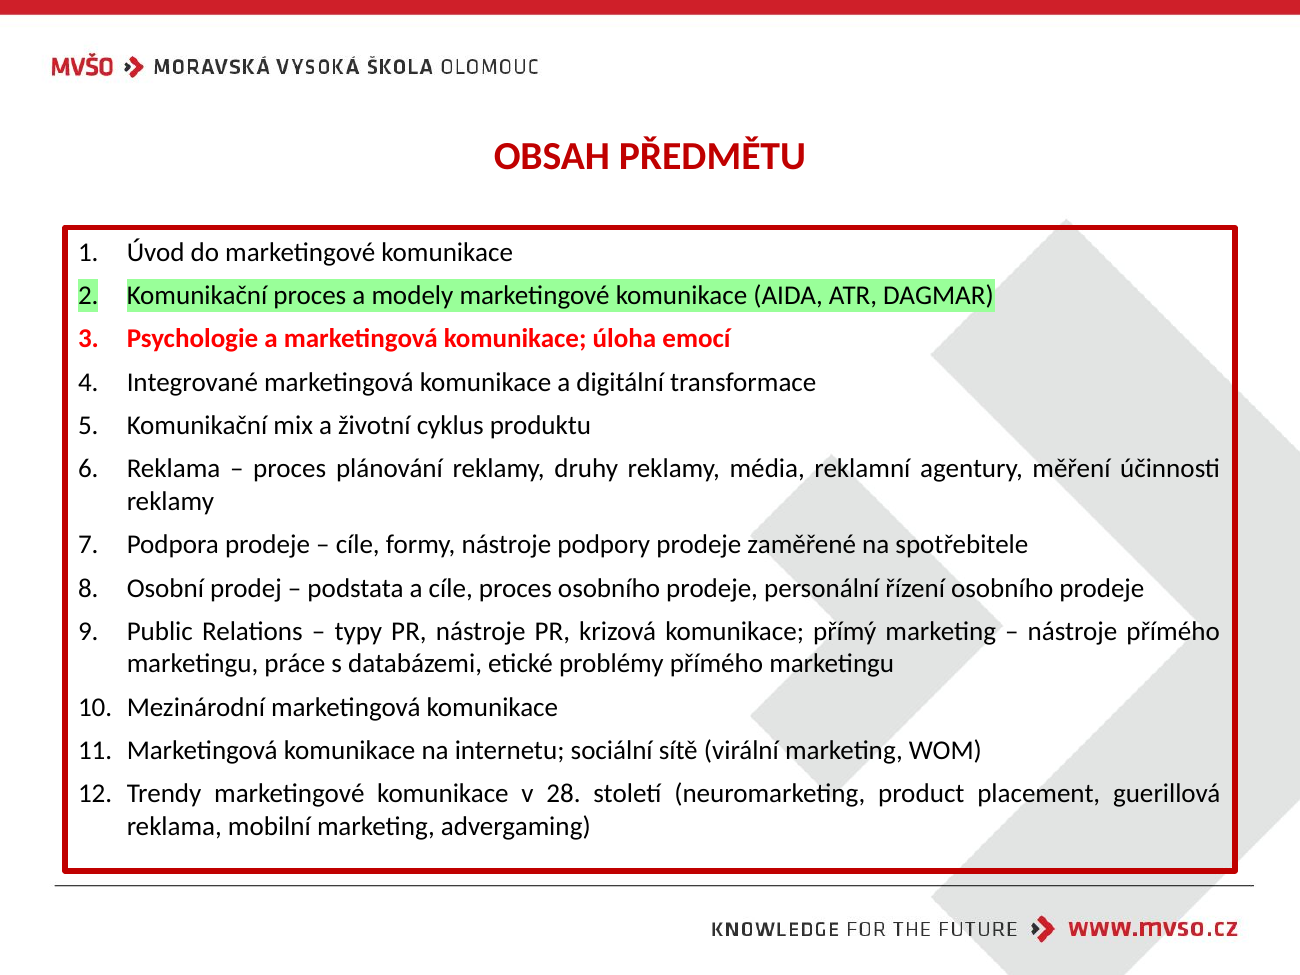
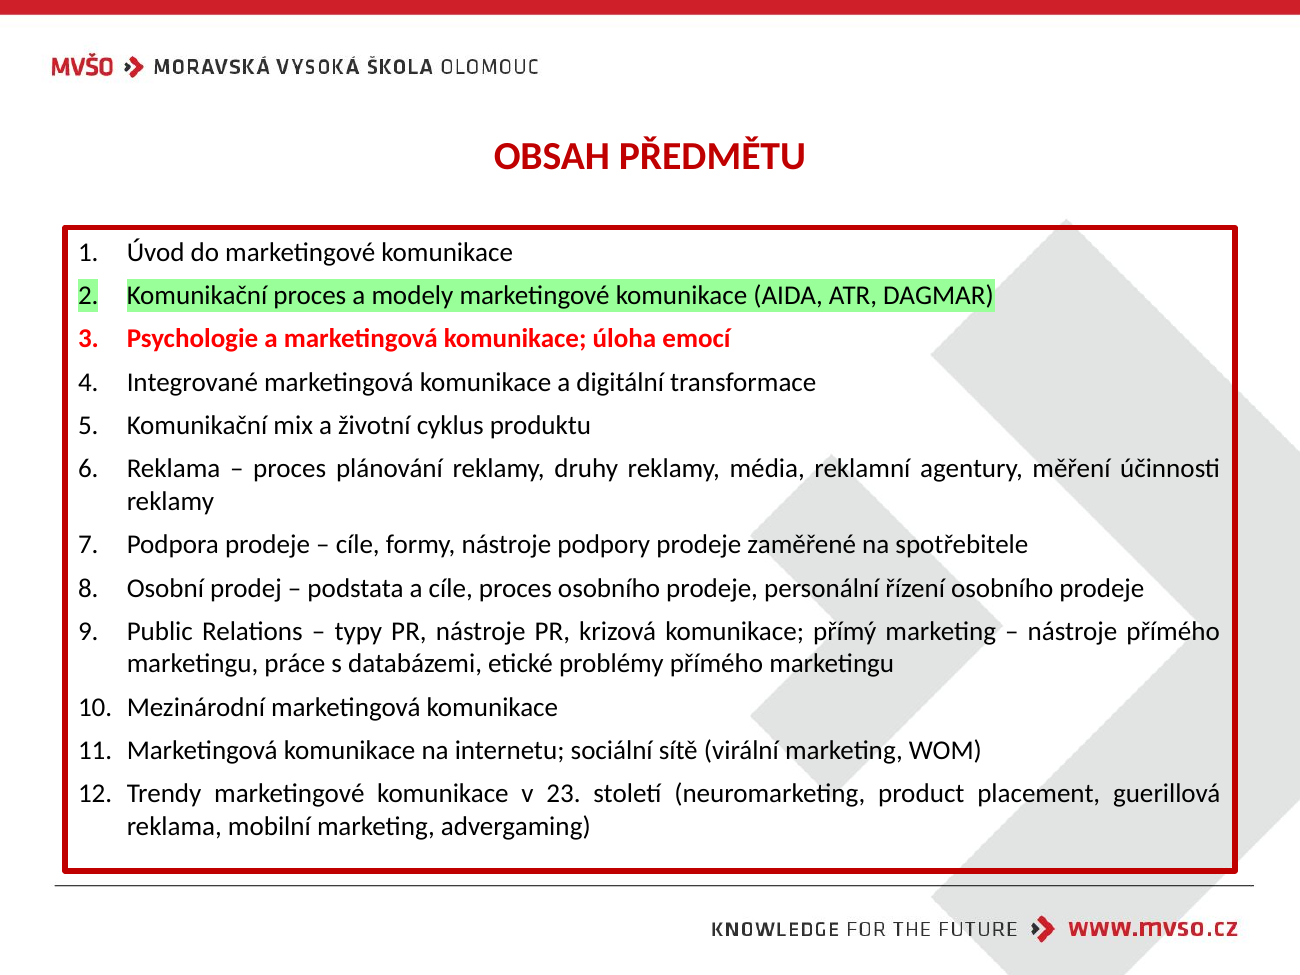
28: 28 -> 23
